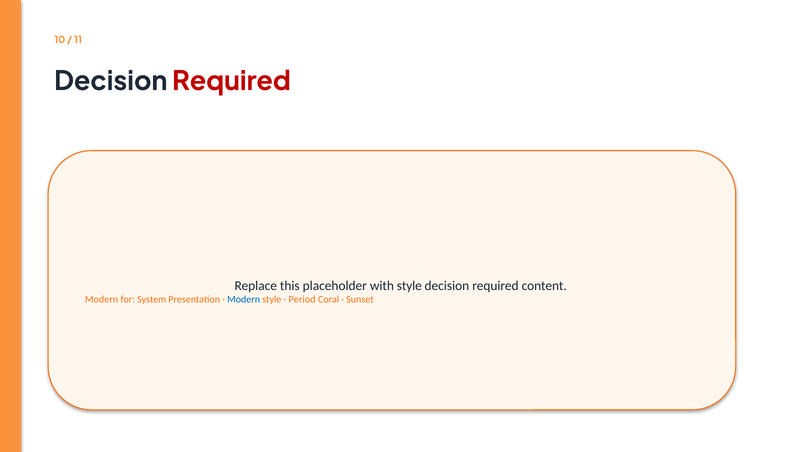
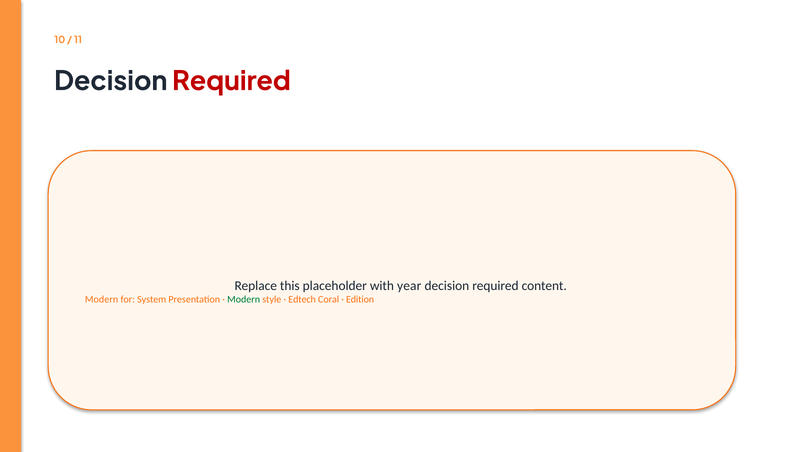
with style: style -> year
Modern at (244, 300) colour: blue -> green
Period: Period -> Edtech
Sunset: Sunset -> Edition
